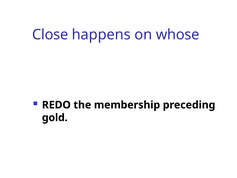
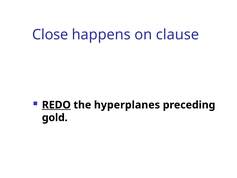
whose: whose -> clause
REDO underline: none -> present
membership: membership -> hyperplanes
